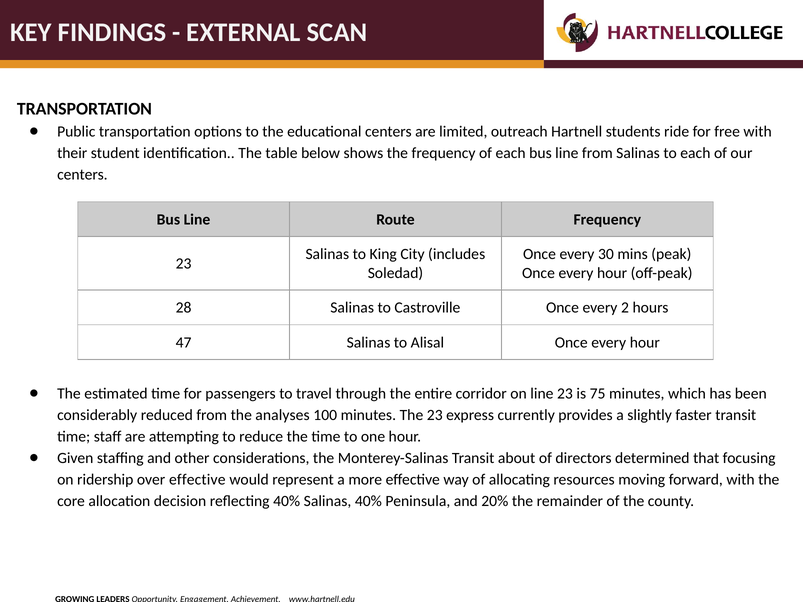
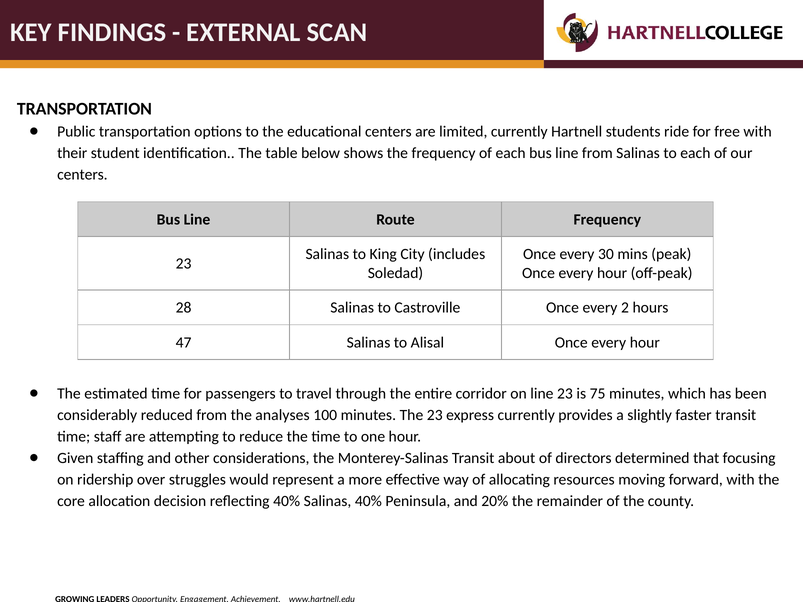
limited outreach: outreach -> currently
over effective: effective -> struggles
